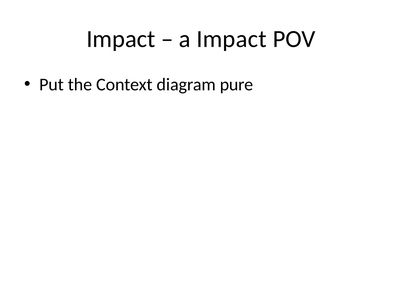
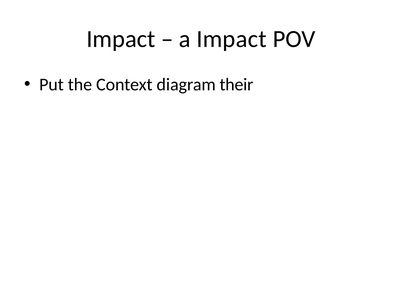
pure: pure -> their
